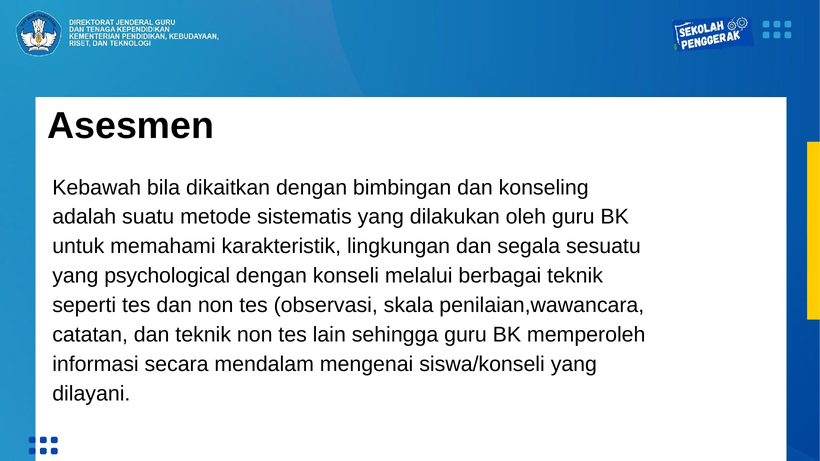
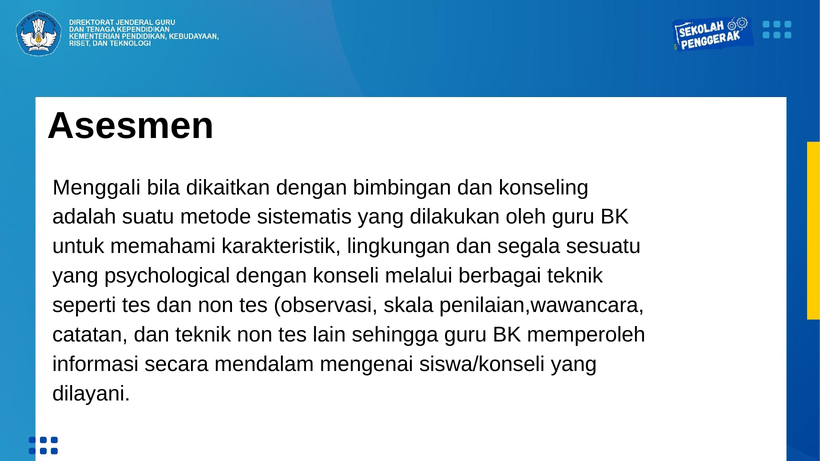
Kebawah: Kebawah -> Menggali
